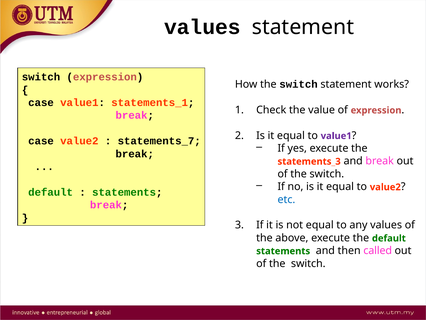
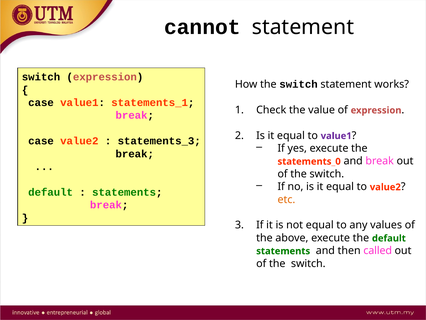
values at (202, 27): values -> cannot
statements_7: statements_7 -> statements_3
statements_3: statements_3 -> statements_0
etc colour: blue -> orange
